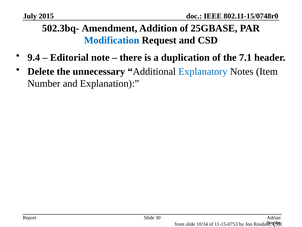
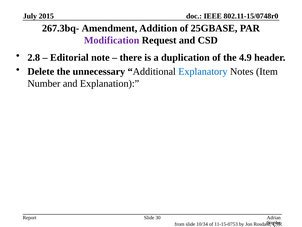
502.3bq-: 502.3bq- -> 267.3bq-
Modification colour: blue -> purple
9.4: 9.4 -> 2.8
7.1: 7.1 -> 4.9
